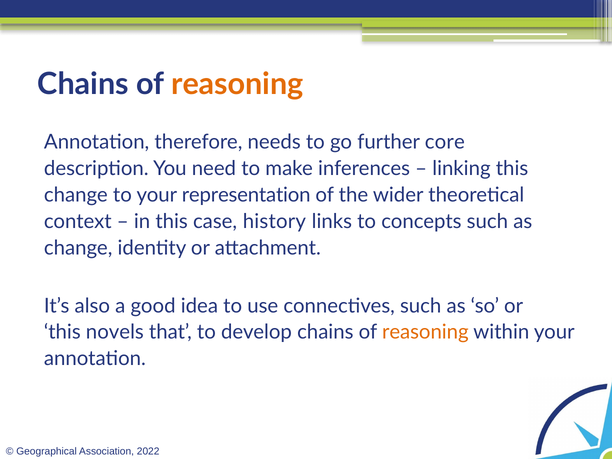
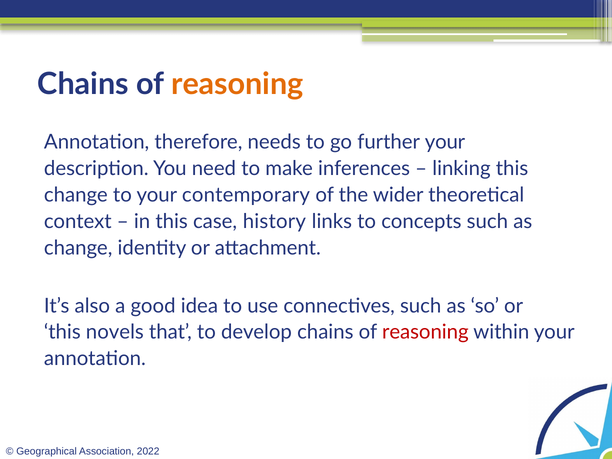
further core: core -> your
representation: representation -> contemporary
reasoning at (425, 332) colour: orange -> red
